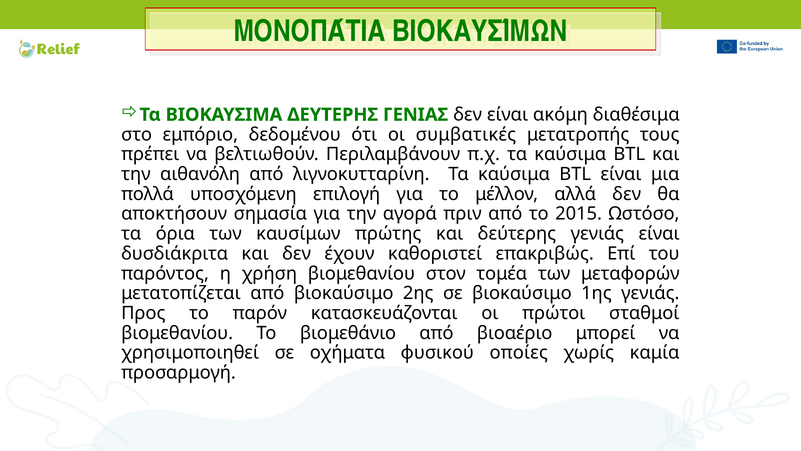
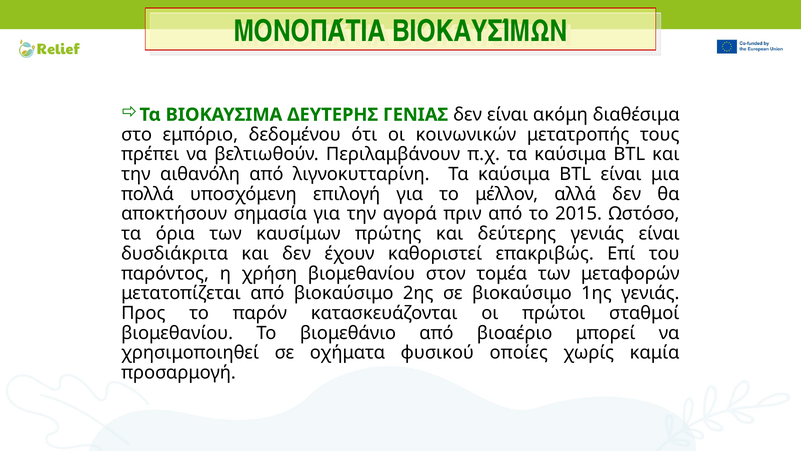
συμβατικές: συμβατικές -> κοινωνικών
